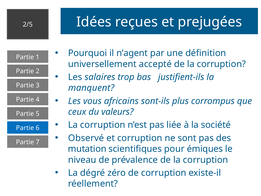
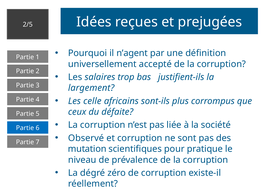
manquent: manquent -> largement
vous: vous -> celle
valeurs: valeurs -> défaite
émiques: émiques -> pratique
